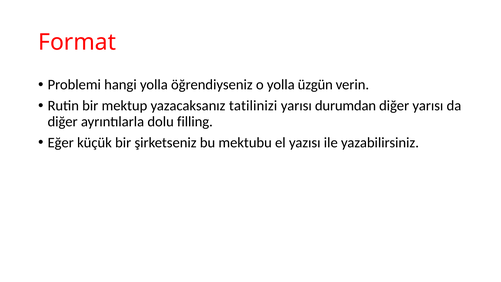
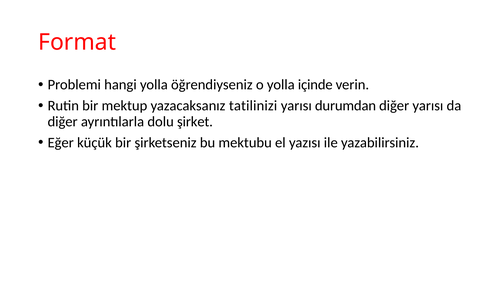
üzgün: üzgün -> içinde
filling: filling -> şirket
